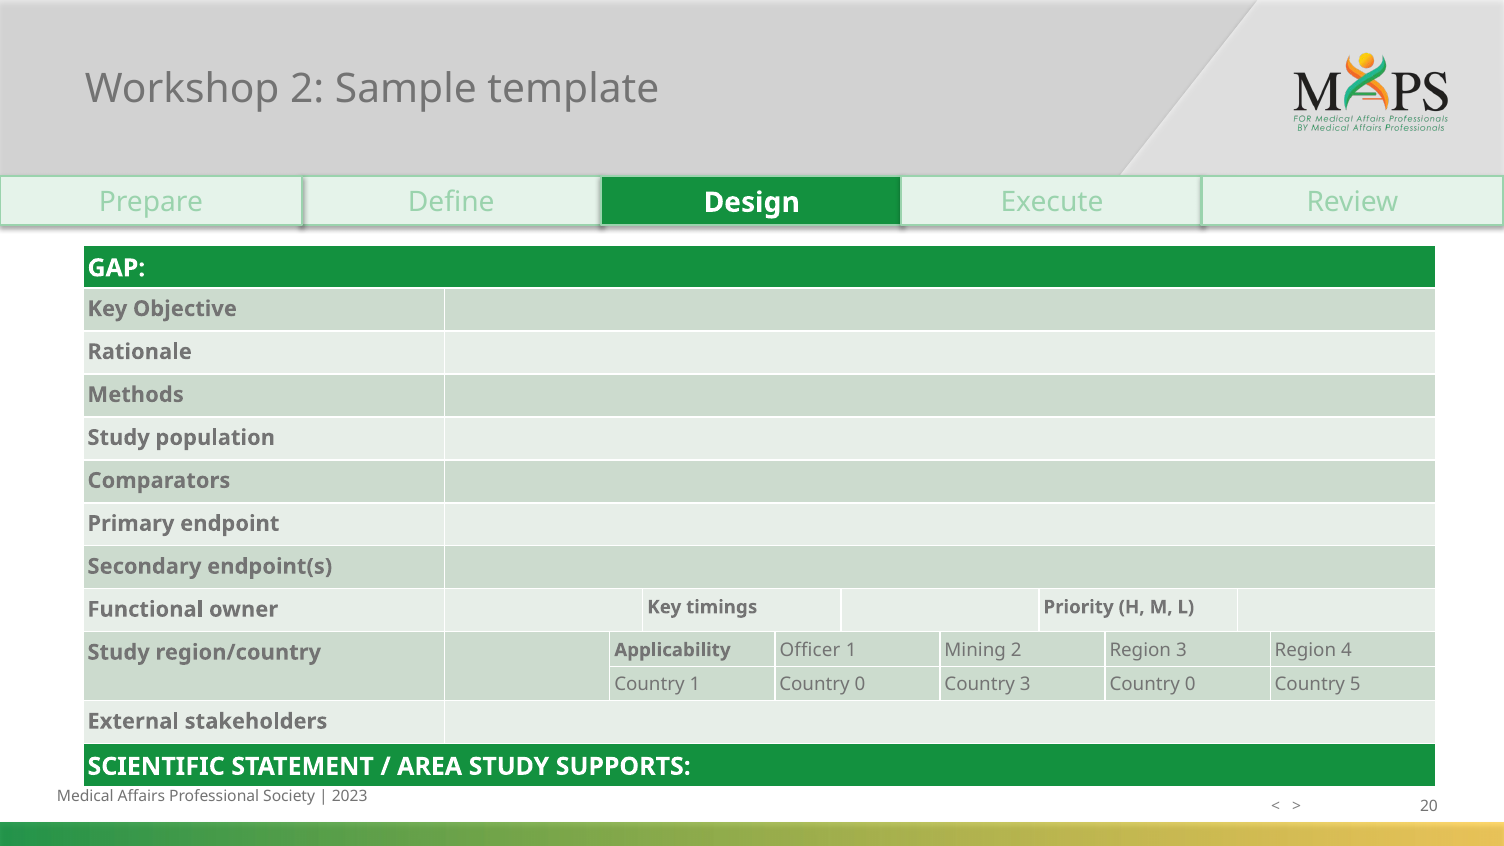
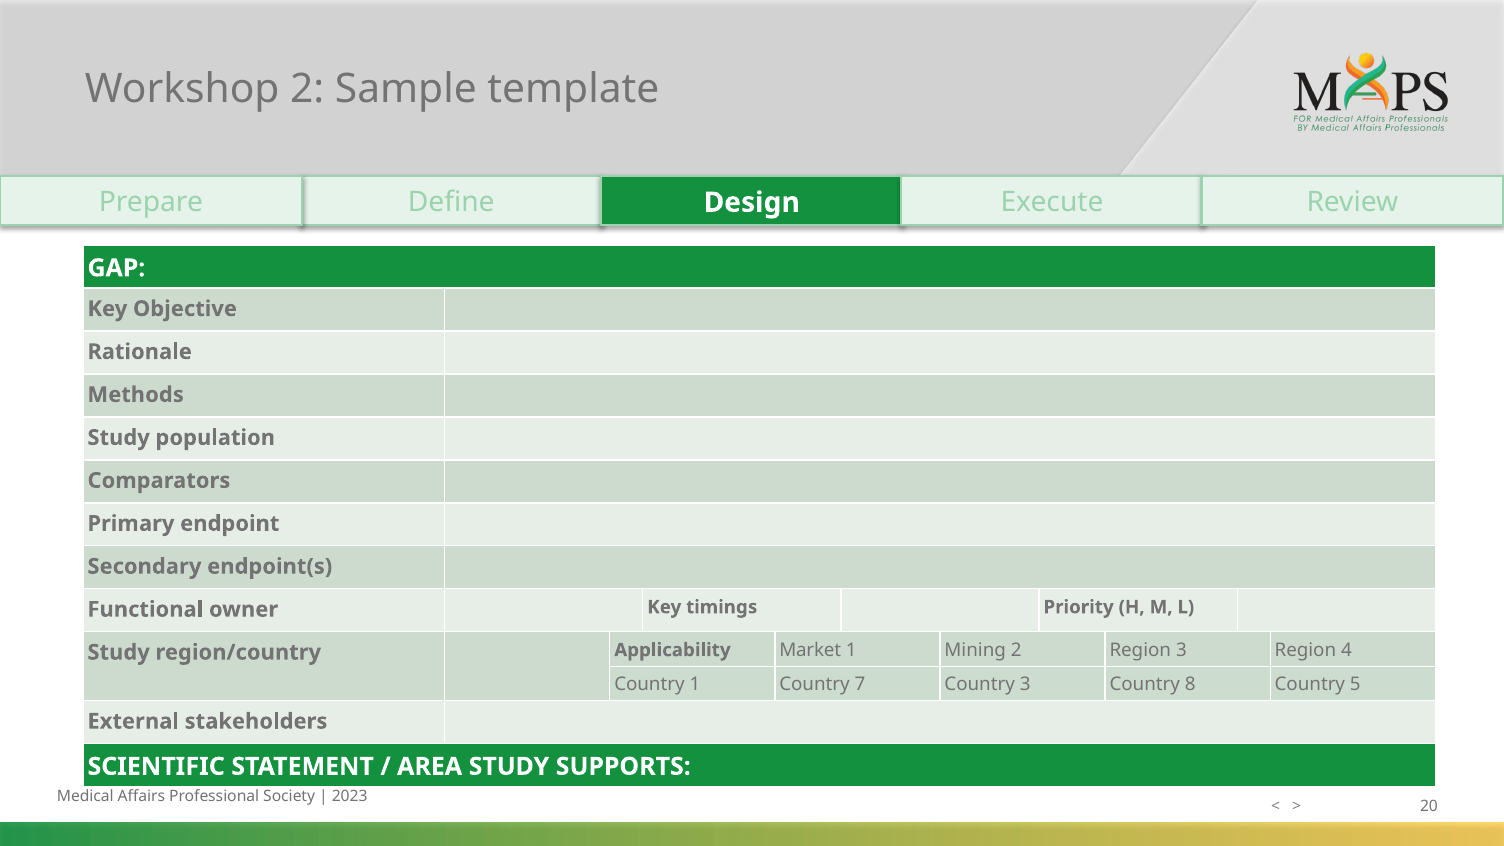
Officer: Officer -> Market
1 Country 0: 0 -> 7
3 Country 0: 0 -> 8
